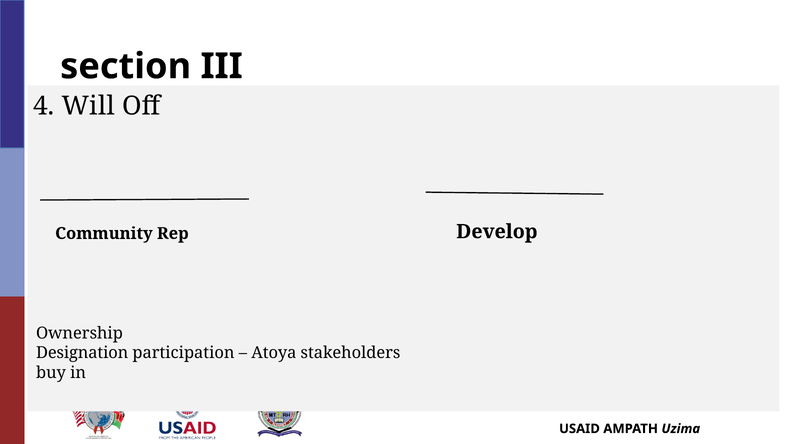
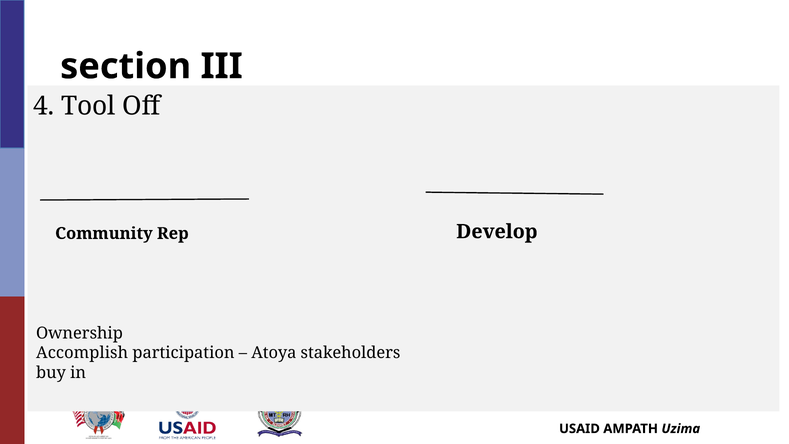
Will: Will -> Tool
Designation: Designation -> Accomplish
